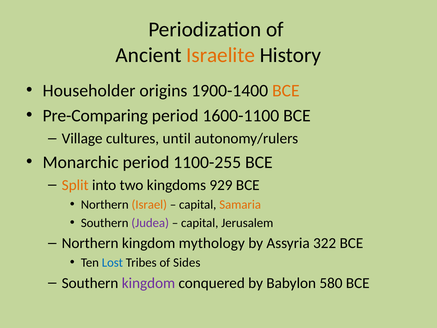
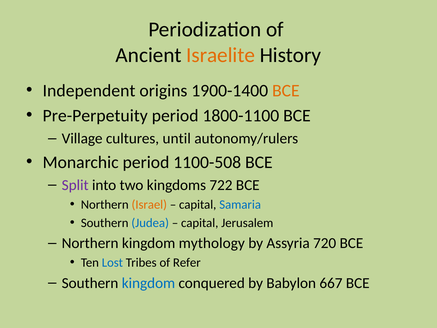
Householder: Householder -> Independent
Pre-Comparing: Pre-Comparing -> Pre-Perpetuity
1600-1100: 1600-1100 -> 1800-1100
1100-255: 1100-255 -> 1100-508
Split colour: orange -> purple
929: 929 -> 722
Samaria colour: orange -> blue
Judea colour: purple -> blue
322: 322 -> 720
Sides: Sides -> Refer
kingdom at (148, 283) colour: purple -> blue
580: 580 -> 667
